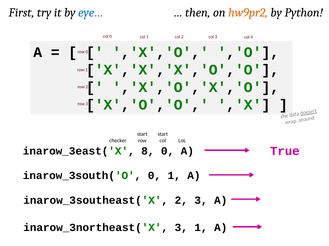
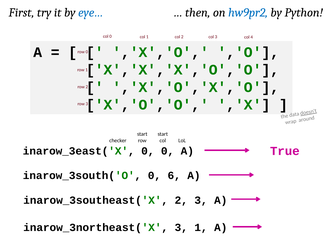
hw9pr2 colour: orange -> blue
inarow_3east('X 8: 8 -> 0
0 1: 1 -> 6
